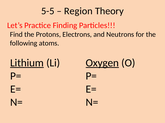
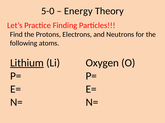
5-5: 5-5 -> 5-0
Region: Region -> Energy
Oxygen underline: present -> none
